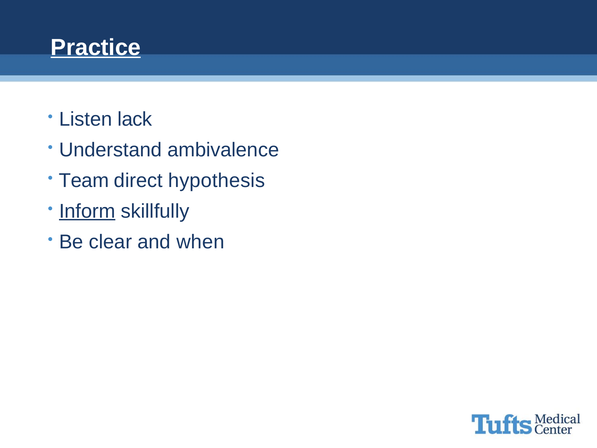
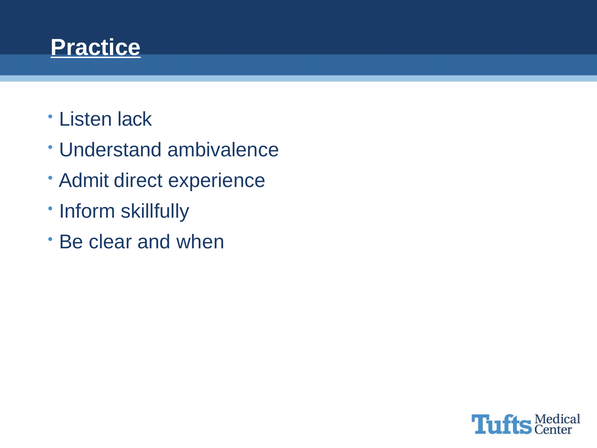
Team: Team -> Admit
hypothesis: hypothesis -> experience
Inform underline: present -> none
